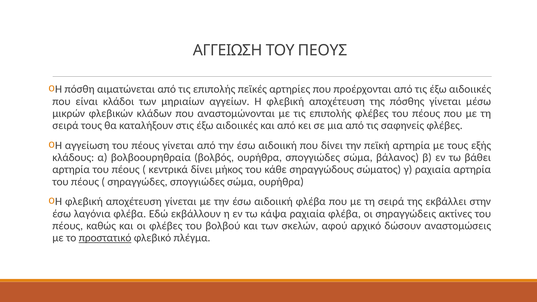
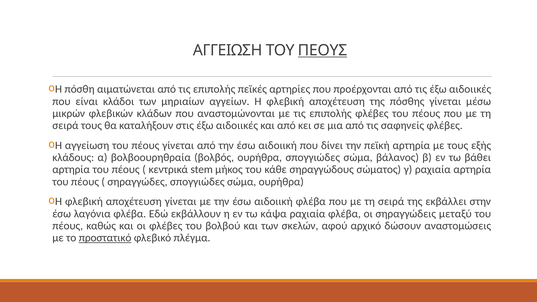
ΠΕΟΥΣ underline: none -> present
κεντρικά δίνει: δίνει -> stem
ακτίνες: ακτίνες -> μεταξύ
